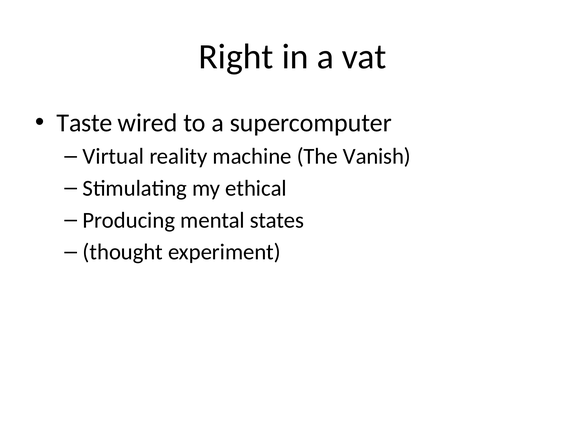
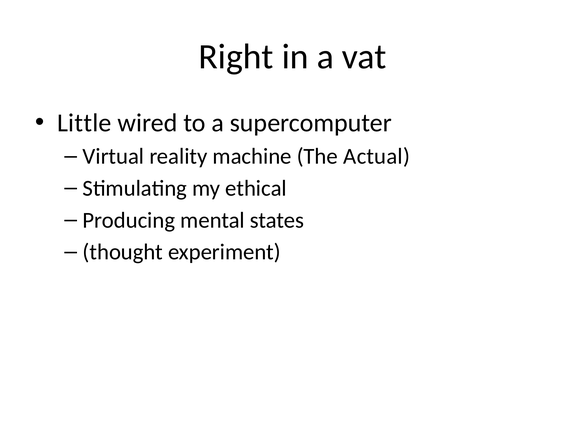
Taste: Taste -> Little
Vanish: Vanish -> Actual
